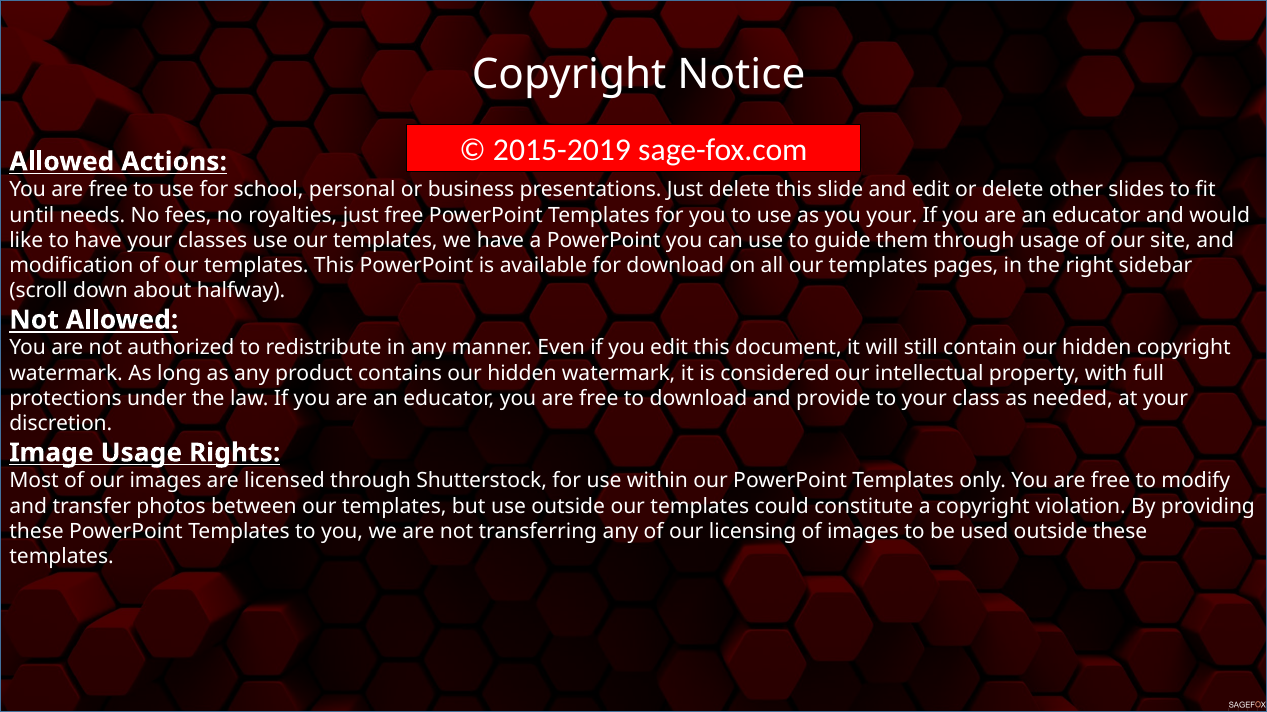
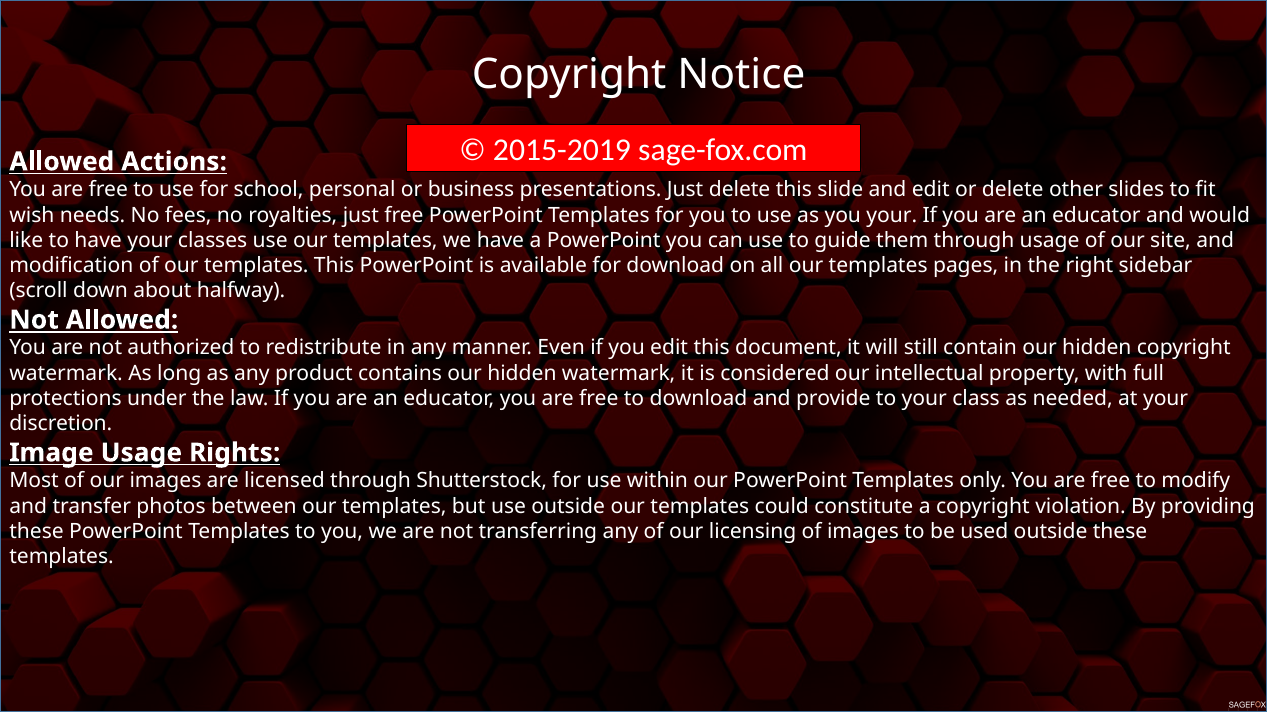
until: until -> wish
